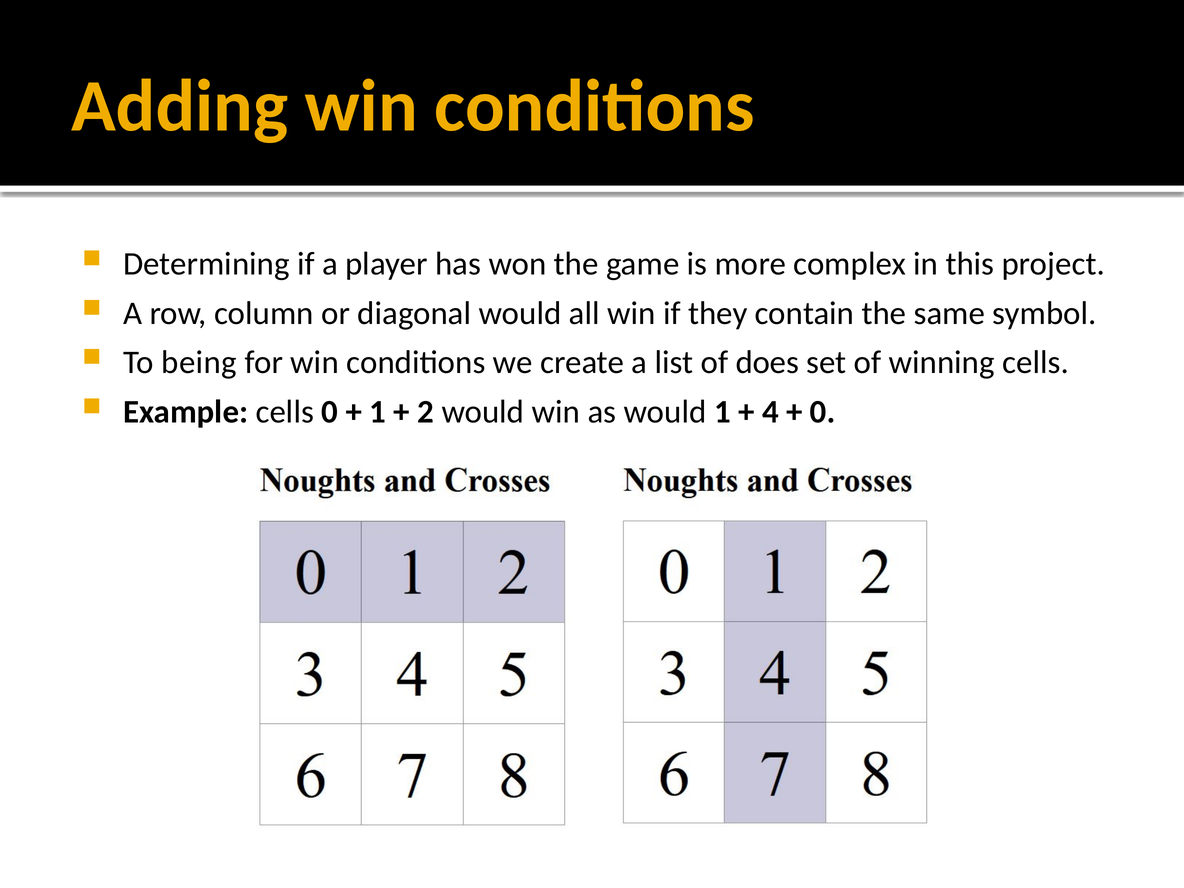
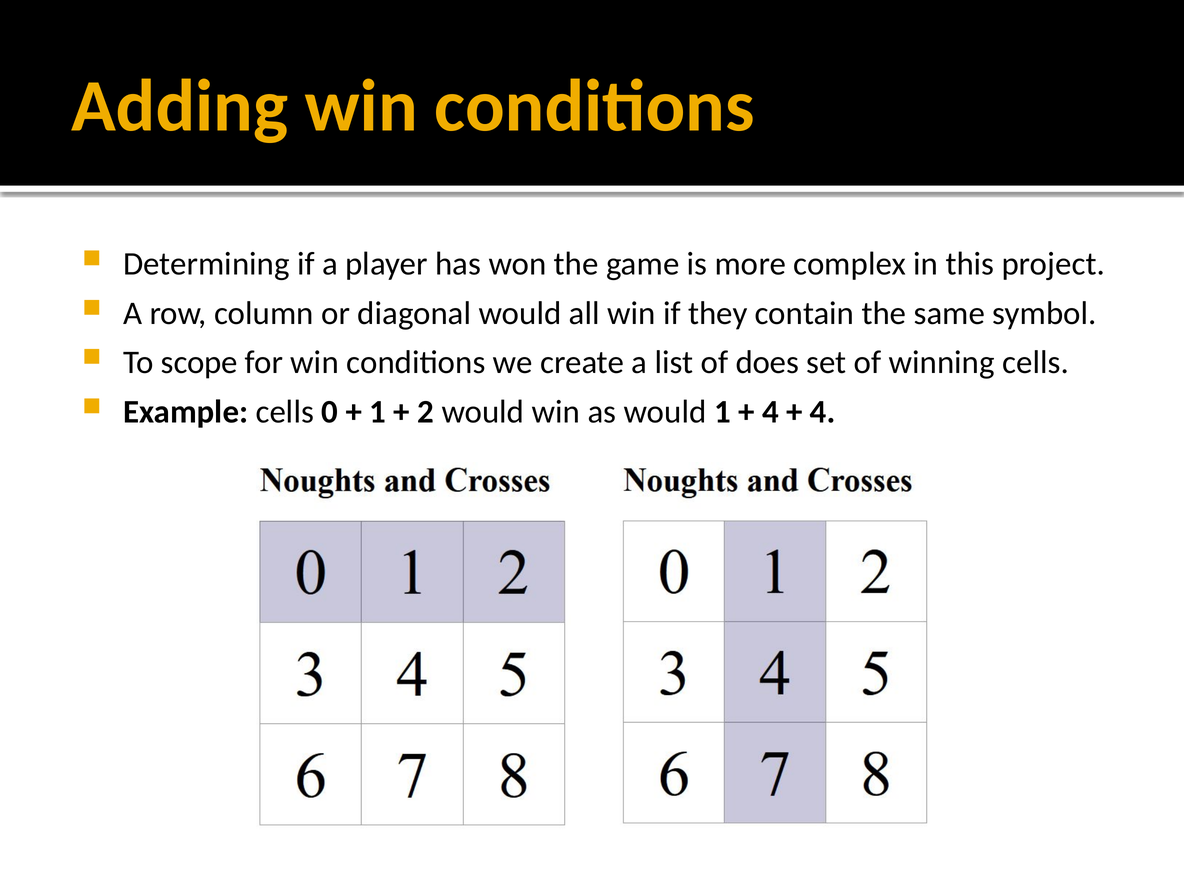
being: being -> scope
0 at (823, 412): 0 -> 4
